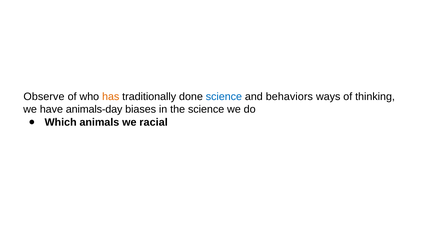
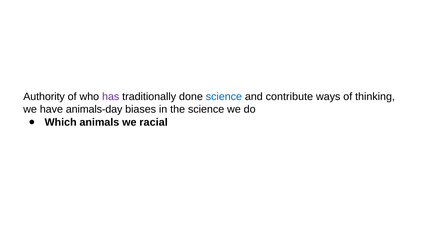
Observe: Observe -> Authority
has colour: orange -> purple
behaviors: behaviors -> contribute
